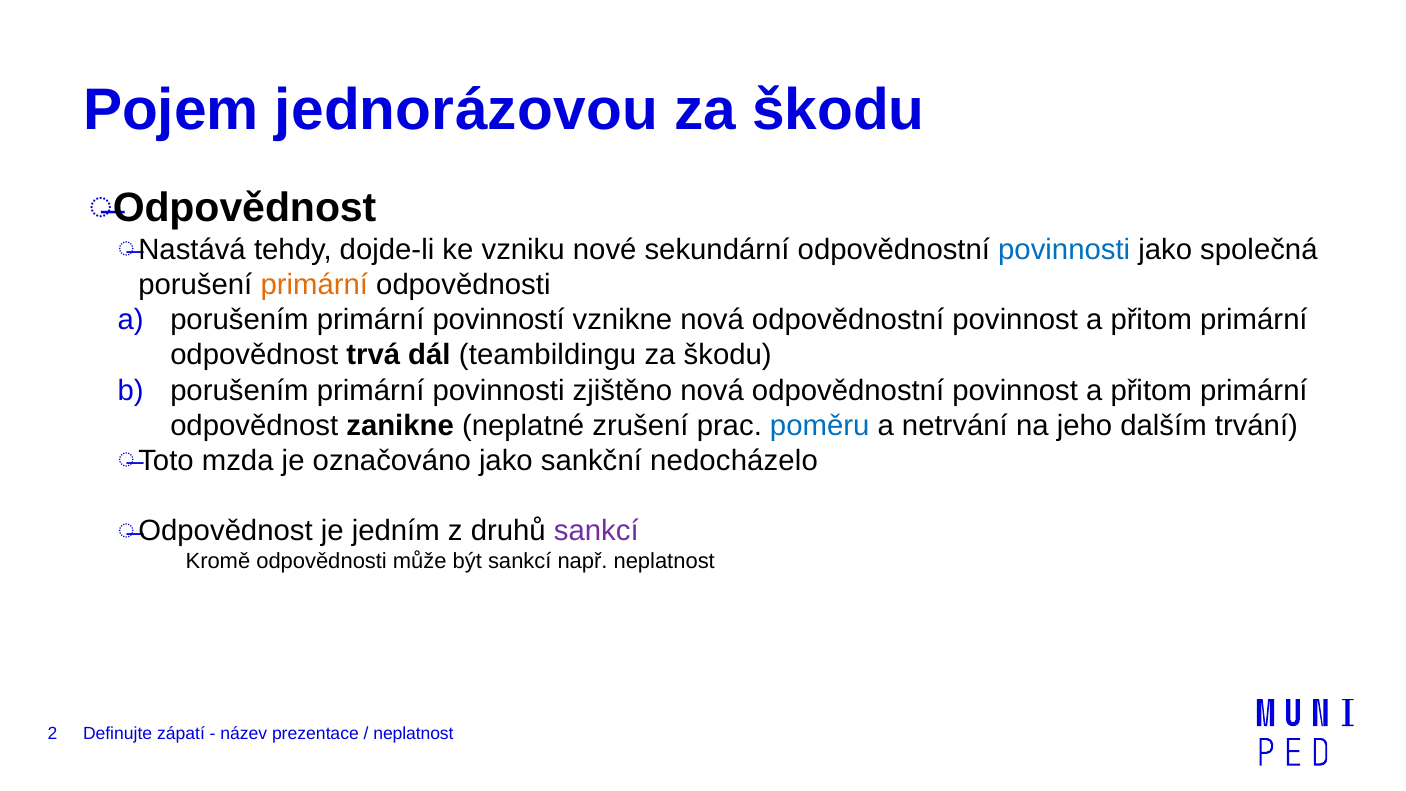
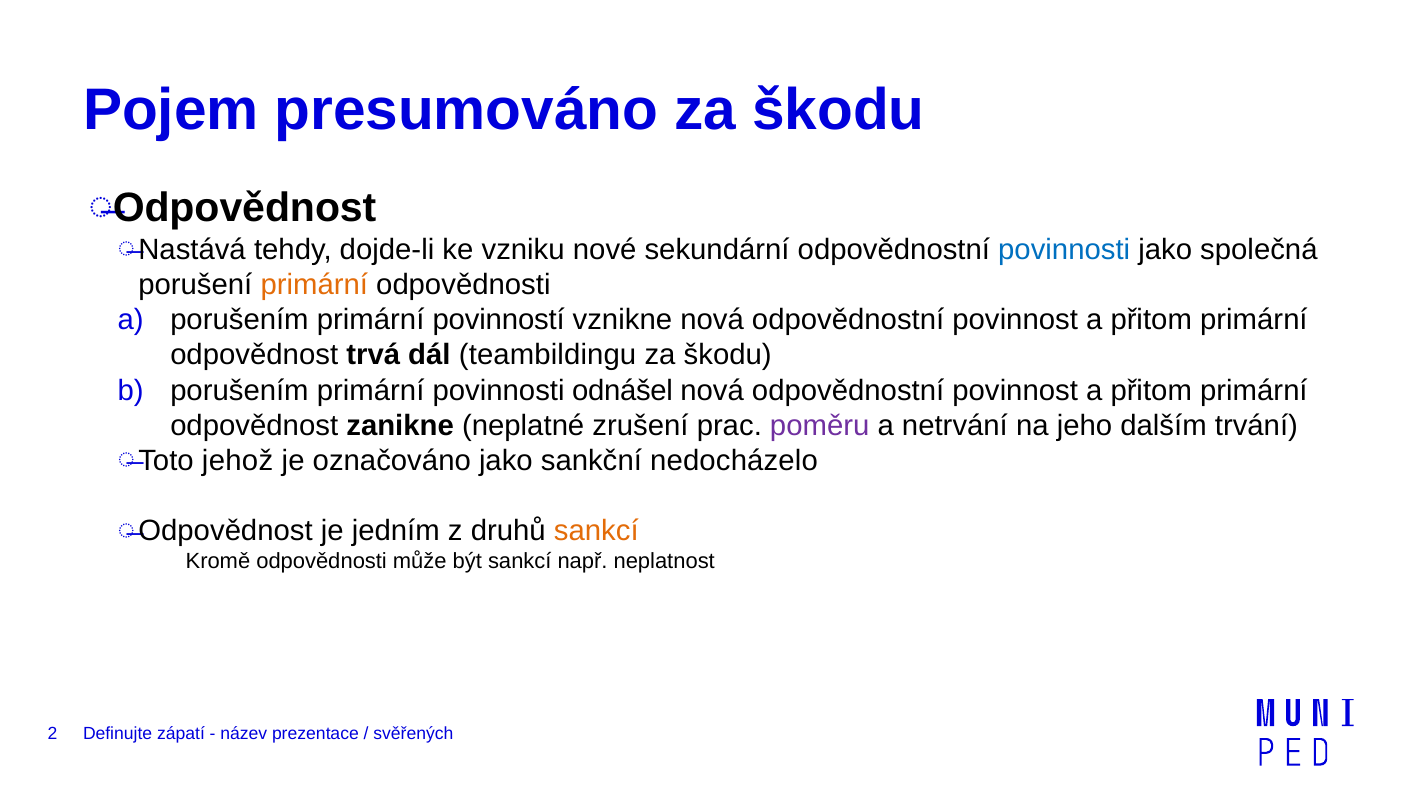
jednorázovou: jednorázovou -> presumováno
zjištěno: zjištěno -> odnášel
poměru colour: blue -> purple
mzda: mzda -> jehož
sankcí at (596, 531) colour: purple -> orange
neplatnost at (413, 734): neplatnost -> svěřených
